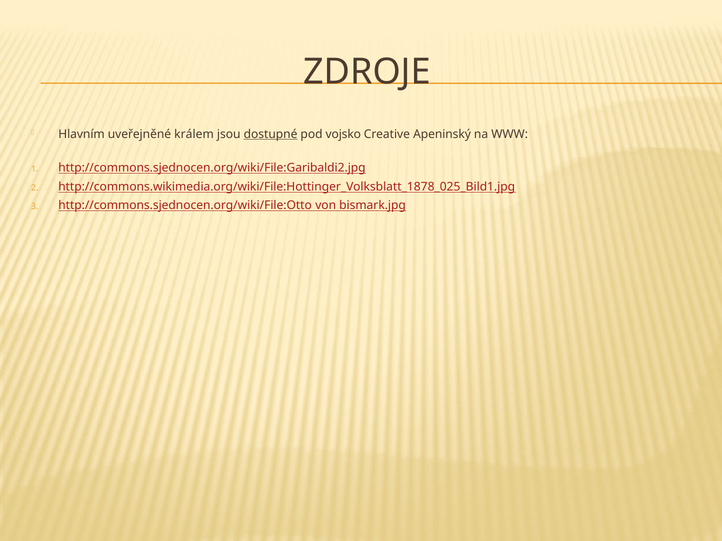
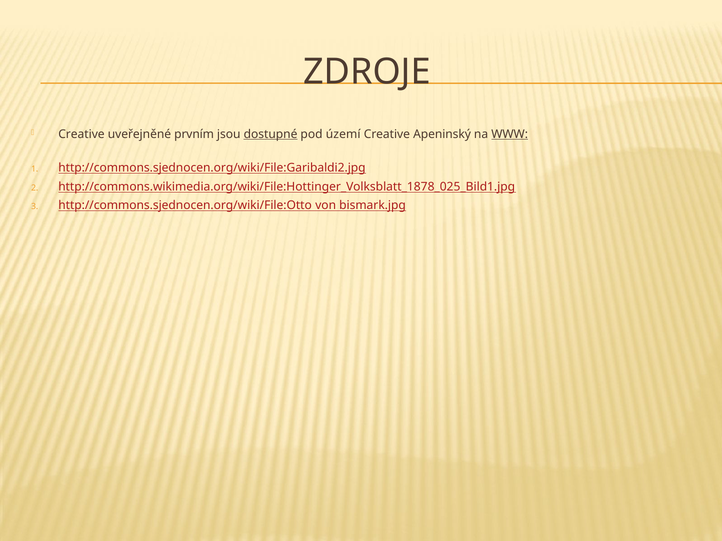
Hlavním at (81, 134): Hlavním -> Creative
králem: králem -> prvním
vojsko: vojsko -> území
WWW underline: none -> present
